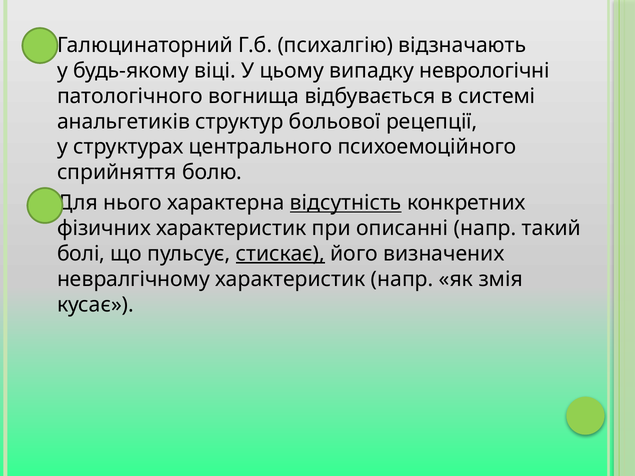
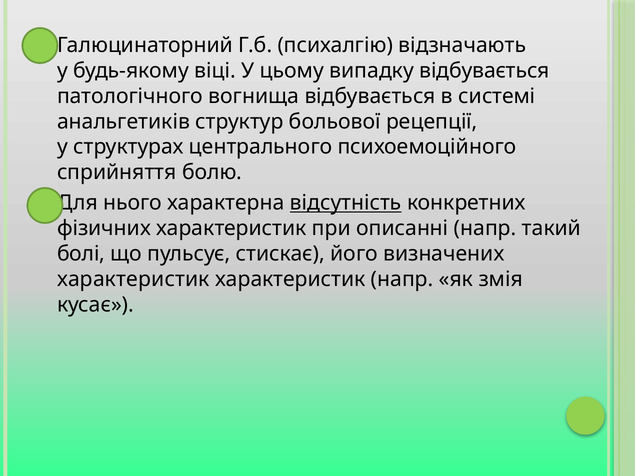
випадку неврологічні: неврологічні -> відбувається
стискає underline: present -> none
невралгічному at (133, 279): невралгічному -> характеристик
